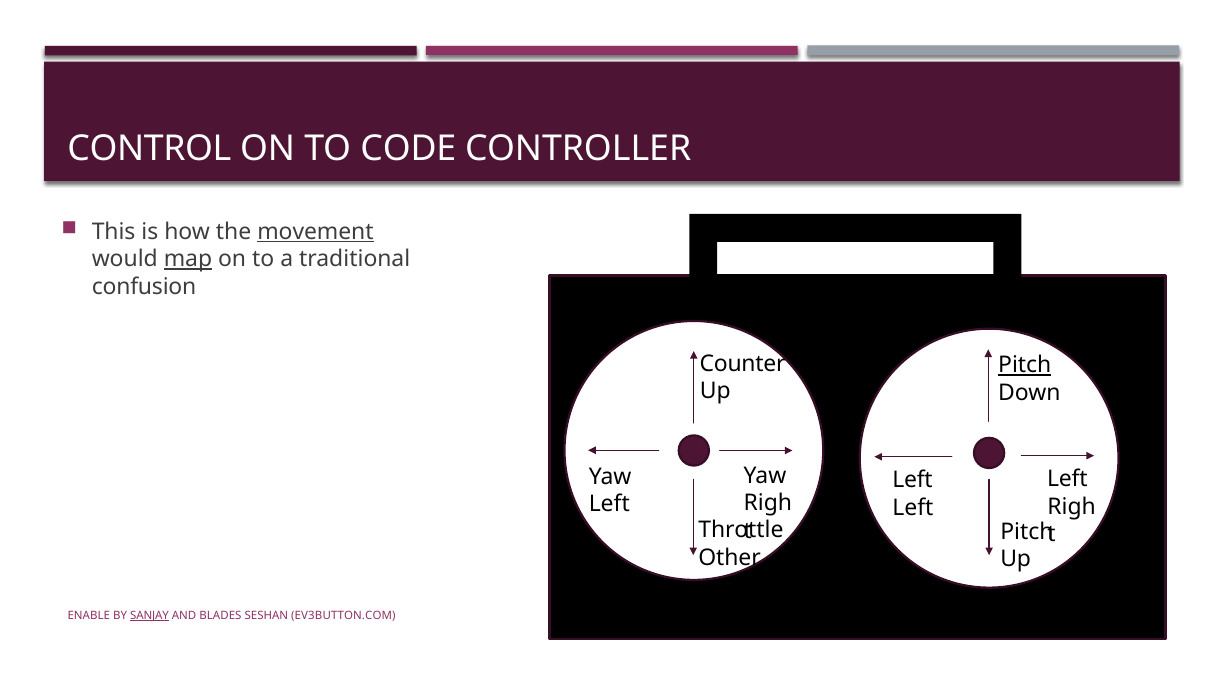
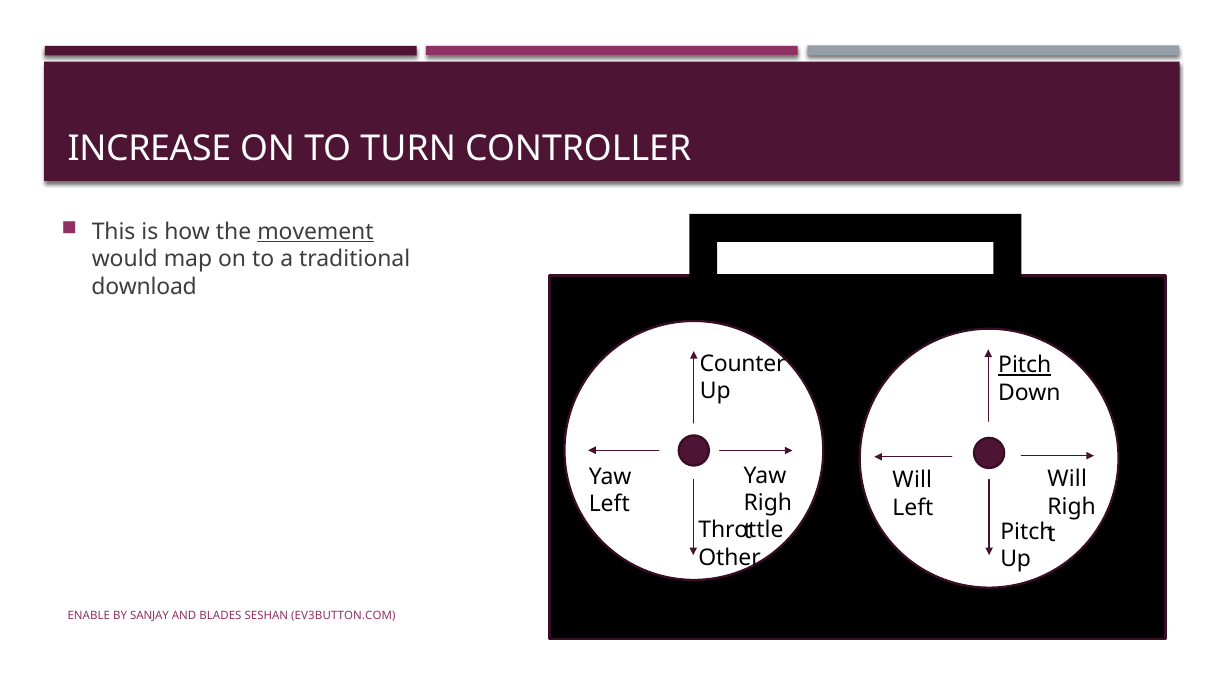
CONTROL: CONTROL -> INCREASE
CODE: CODE -> TURN
map underline: present -> none
confusion: confusion -> download
Left at (1067, 480): Left -> Will
Left at (913, 480): Left -> Will
SANJAY underline: present -> none
